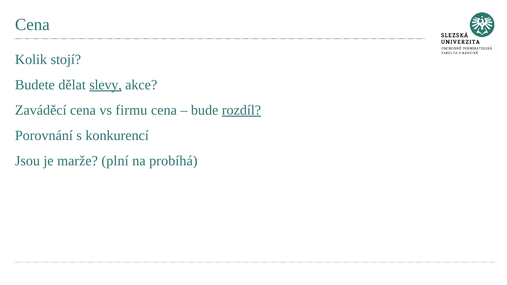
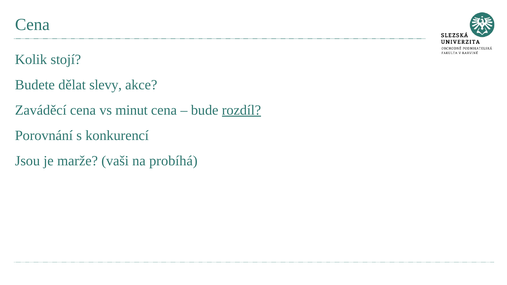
slevy underline: present -> none
firmu: firmu -> minut
plní: plní -> vaši
